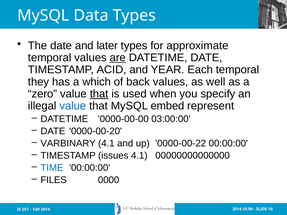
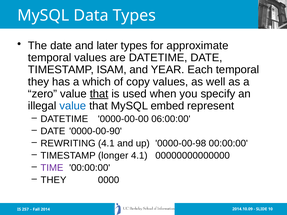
are underline: present -> none
ACID: ACID -> ISAM
back: back -> copy
03:00:00: 03:00:00 -> 06:00:00
0000-00-20: 0000-00-20 -> 0000-00-90
VARBINARY: VARBINARY -> REWRITING
0000-00-22: 0000-00-22 -> 0000-00-98
issues: issues -> longer
TIME colour: blue -> purple
FILES at (54, 180): FILES -> THEY
